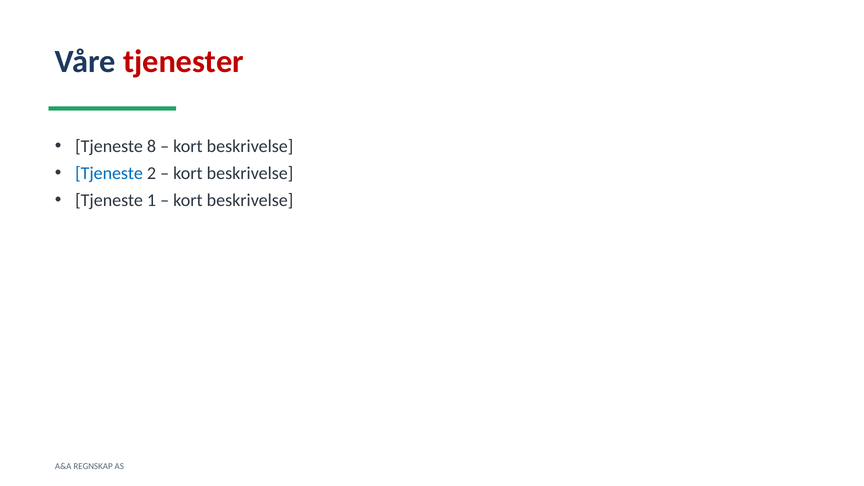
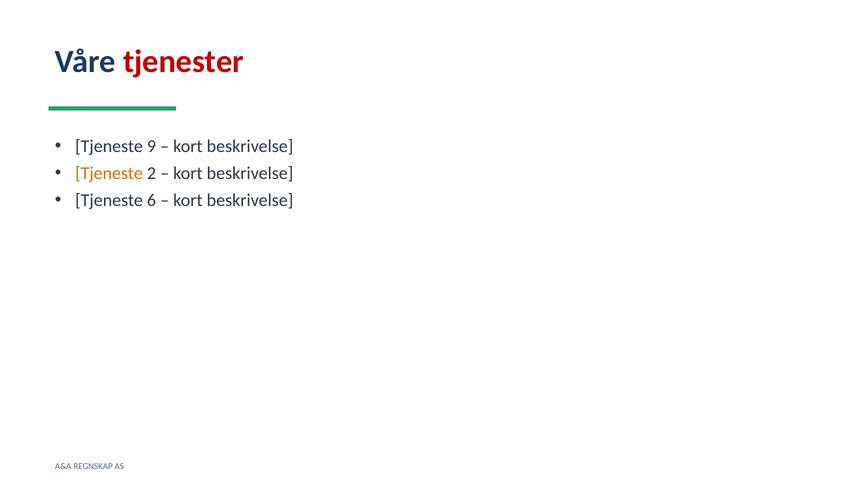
8: 8 -> 9
Tjeneste at (109, 173) colour: blue -> orange
1: 1 -> 6
